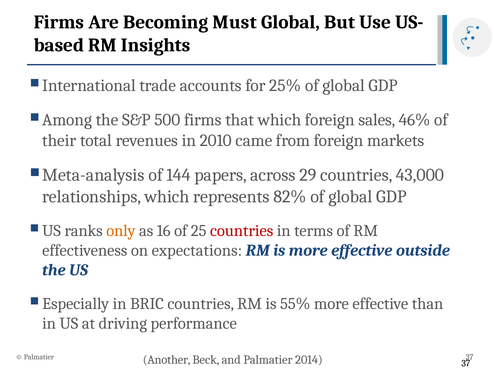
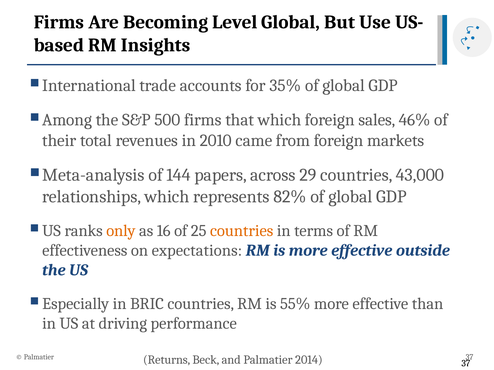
Must: Must -> Level
25%: 25% -> 35%
countries at (242, 231) colour: red -> orange
Another: Another -> Returns
